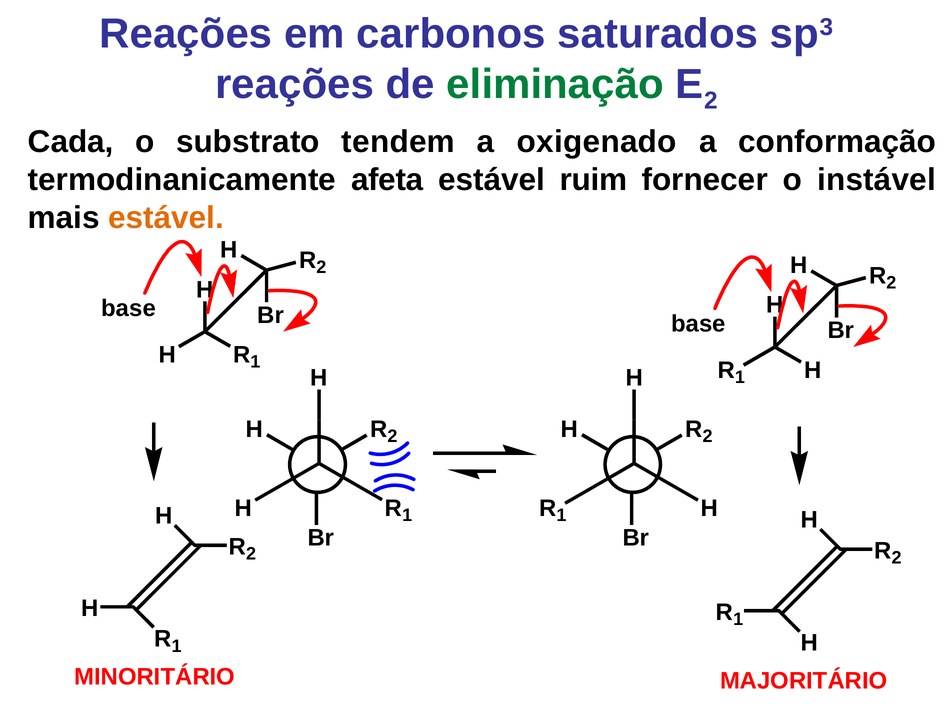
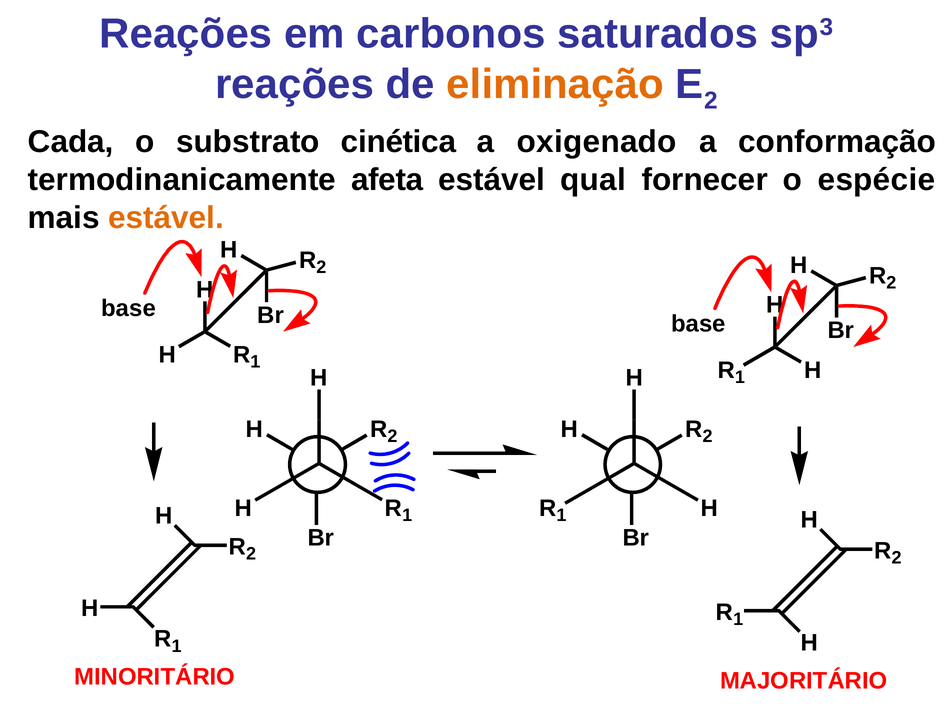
eliminação colour: green -> orange
tendem: tendem -> cinética
ruim: ruim -> qual
instável: instável -> espécie
